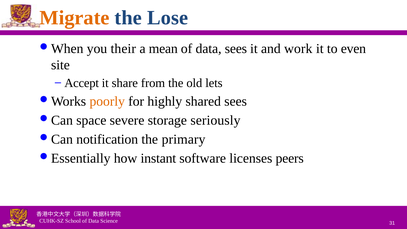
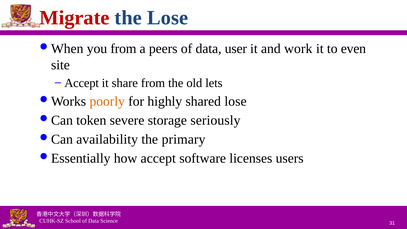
Migrate colour: orange -> red
you their: their -> from
mean: mean -> peers
data sees: sees -> user
shared sees: sees -> lose
space: space -> token
notification: notification -> availability
how instant: instant -> accept
peers: peers -> users
